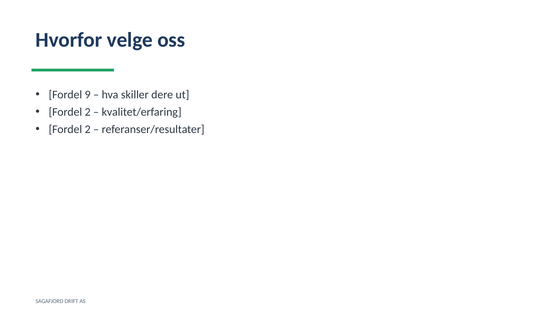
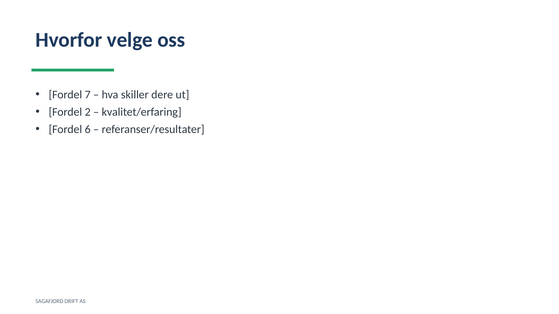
9: 9 -> 7
2 at (88, 130): 2 -> 6
